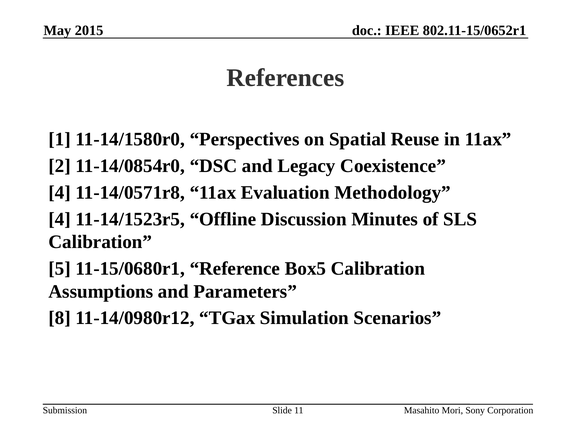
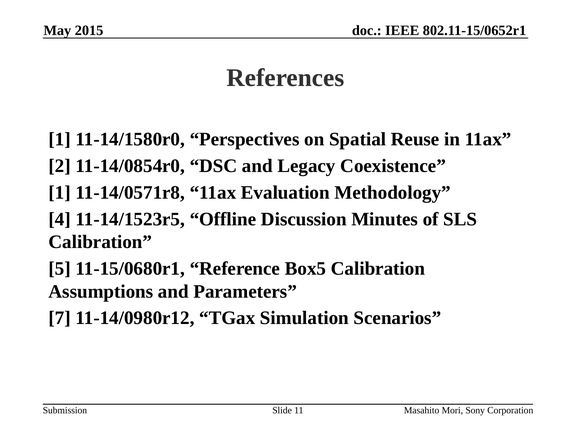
4 at (60, 193): 4 -> 1
8: 8 -> 7
